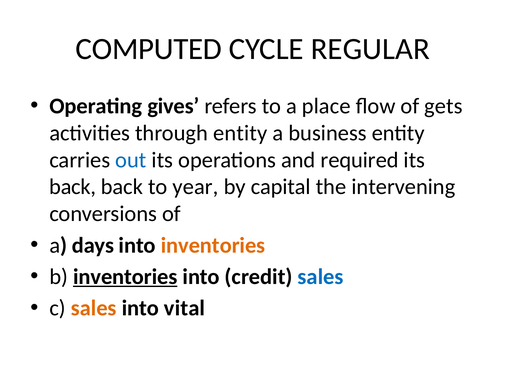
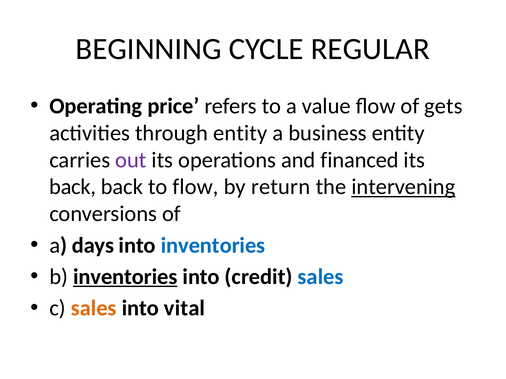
COMPUTED: COMPUTED -> BEGINNING
gives: gives -> price
place: place -> value
out colour: blue -> purple
required: required -> financed
to year: year -> flow
capital: capital -> return
intervening underline: none -> present
inventories at (213, 246) colour: orange -> blue
